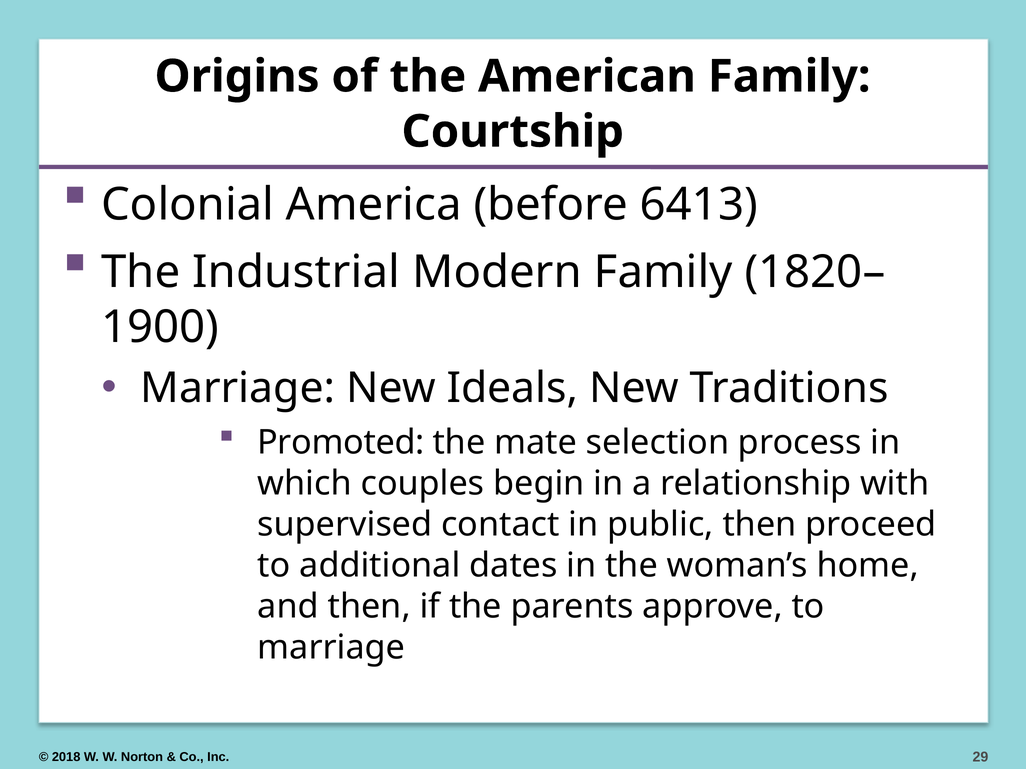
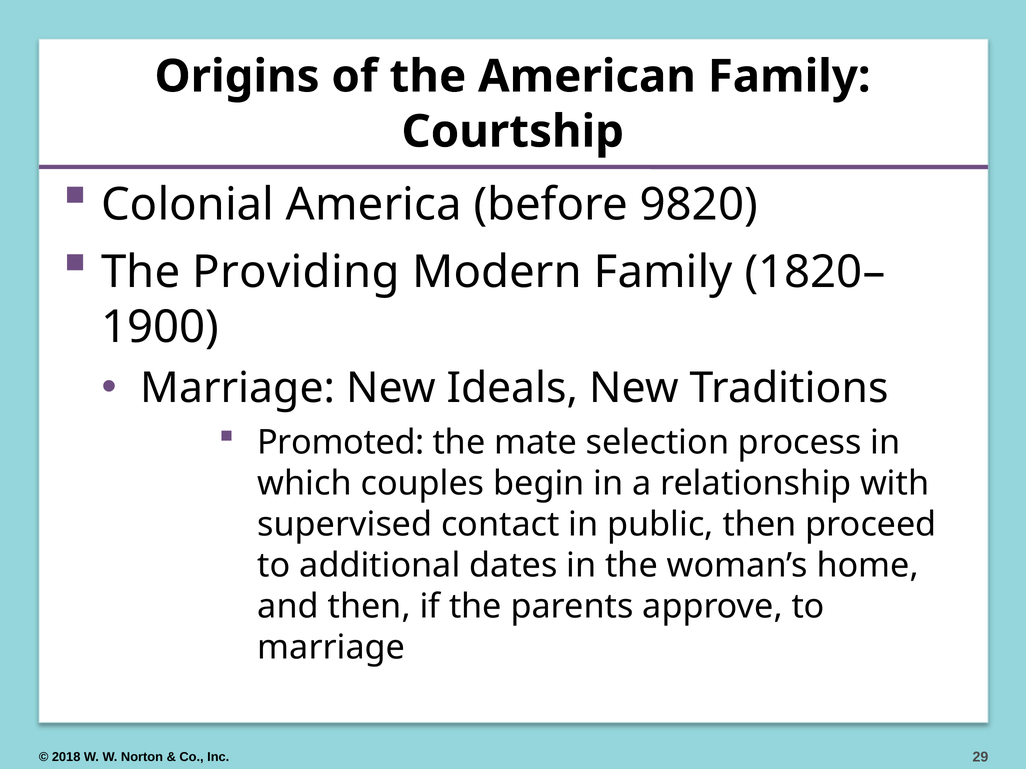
6413: 6413 -> 9820
Industrial: Industrial -> Providing
